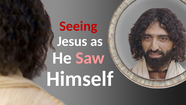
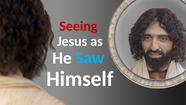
Saw colour: pink -> light blue
